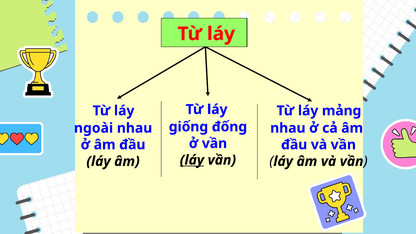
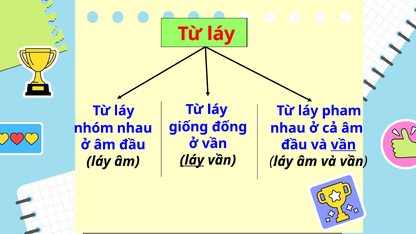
mảng: mảng -> pham
ngoài: ngoài -> nhóm
vần at (343, 145) underline: none -> present
